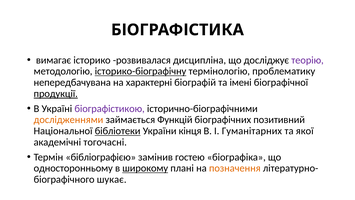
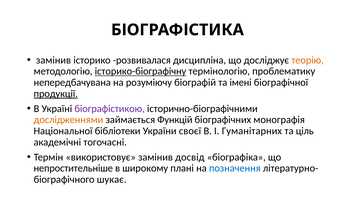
вимагає at (54, 60): вимагає -> замінив
теорію colour: purple -> orange
характерні: характерні -> розуміючу
позитивний: позитивний -> монографія
бібліотеки underline: present -> none
кінця: кінця -> своєї
якої: якої -> ціль
бібліографією: бібліографією -> використовує
гостею: гостею -> досвід
односторонньому: односторонньому -> непростительніше
широкому underline: present -> none
позначення colour: orange -> blue
